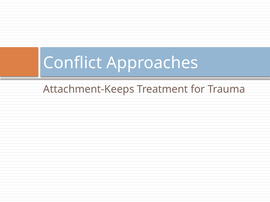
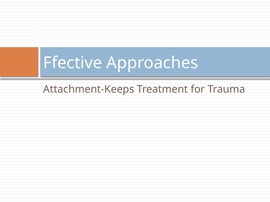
Conflict: Conflict -> Ffective
